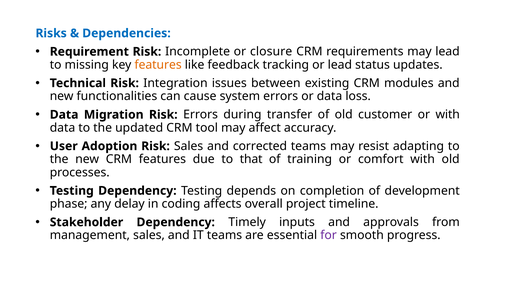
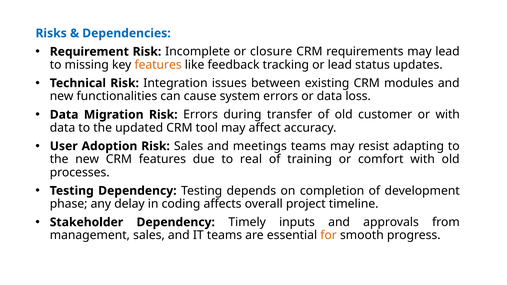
corrected: corrected -> meetings
that: that -> real
for colour: purple -> orange
